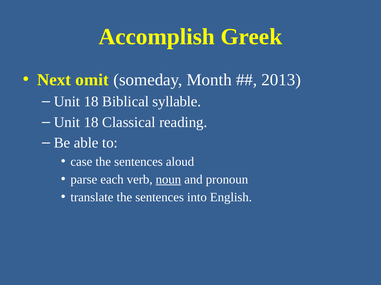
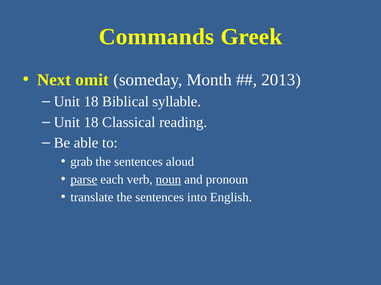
Accomplish: Accomplish -> Commands
case: case -> grab
parse underline: none -> present
